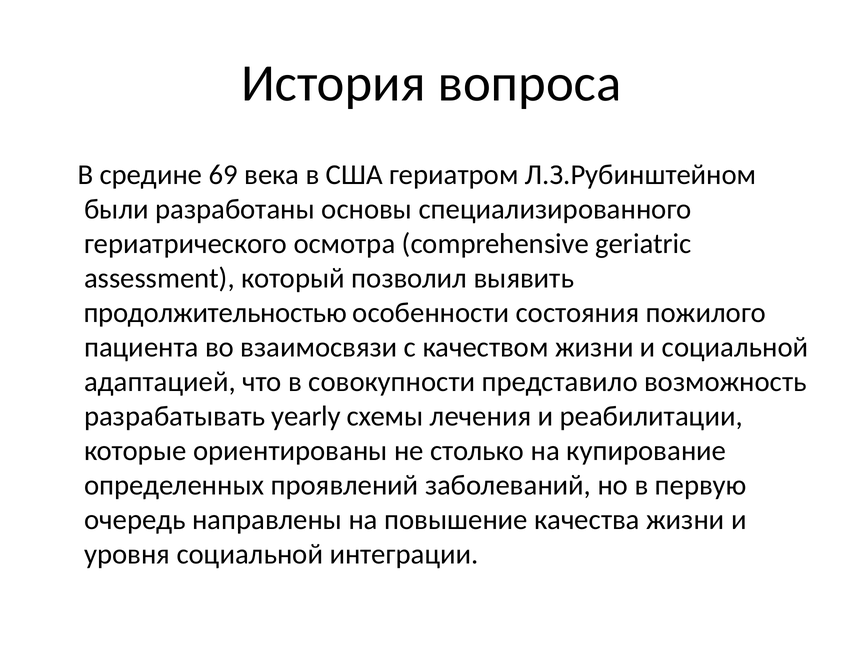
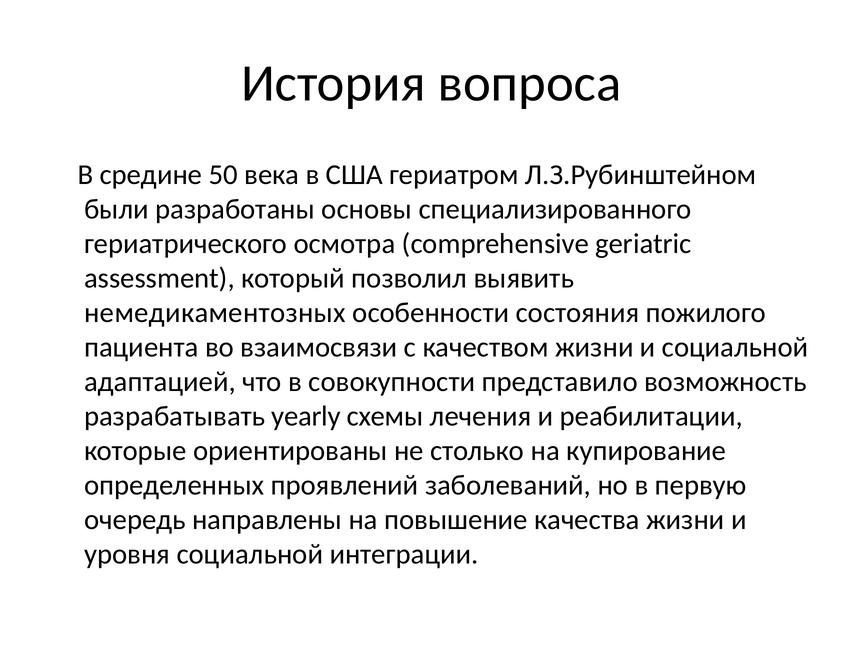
69: 69 -> 50
продолжительностью: продолжительностью -> немедикаментозных
